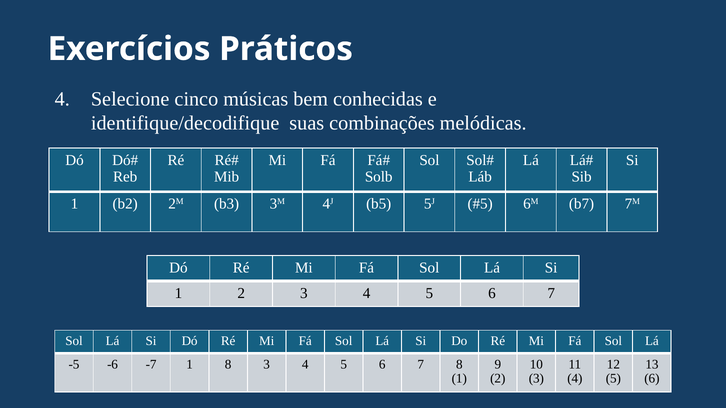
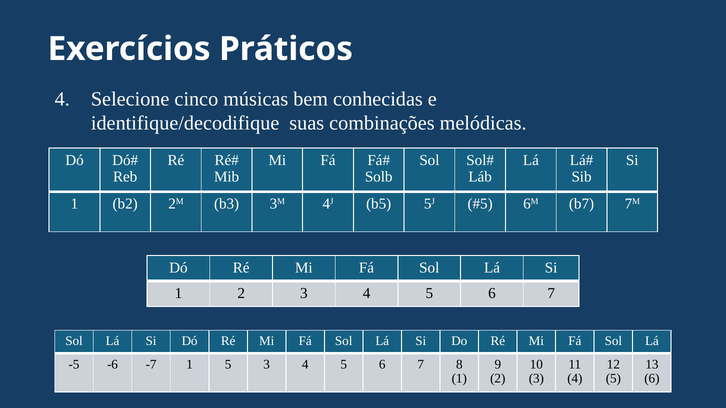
1 8: 8 -> 5
